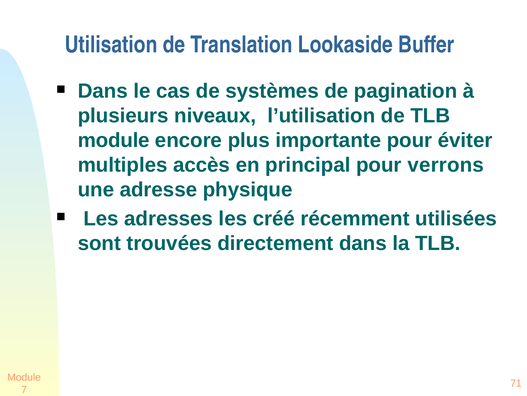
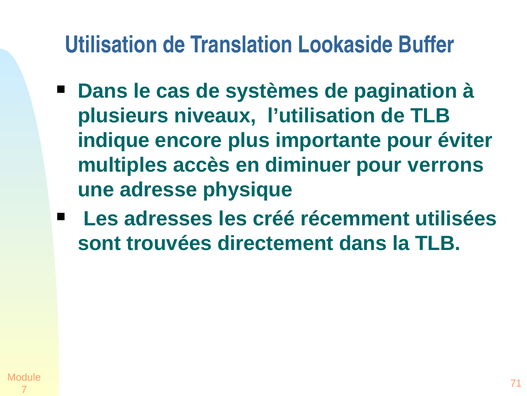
module at (114, 140): module -> indique
principal: principal -> diminuer
